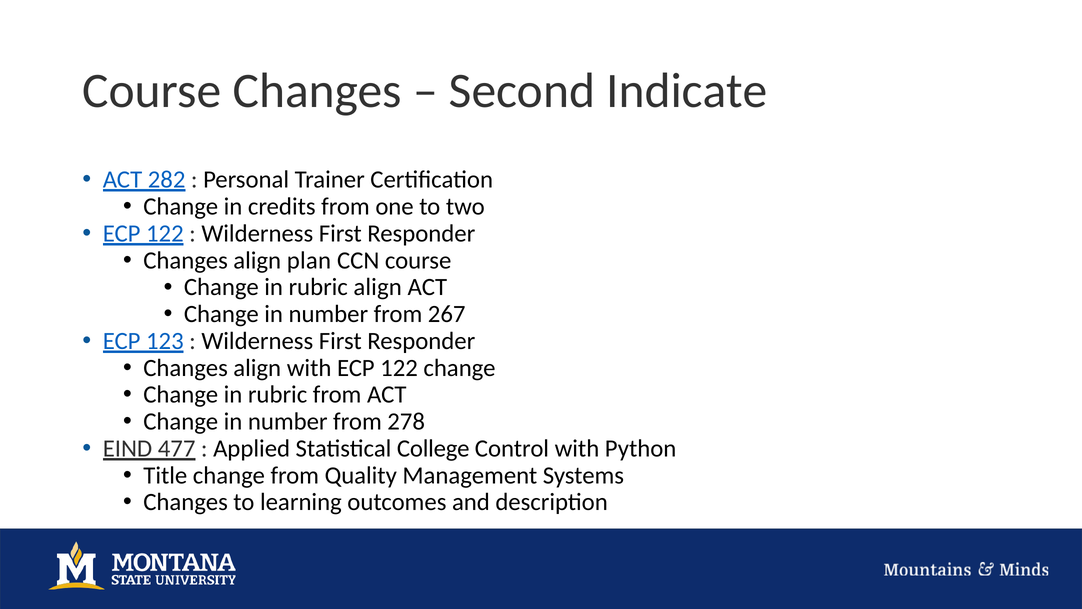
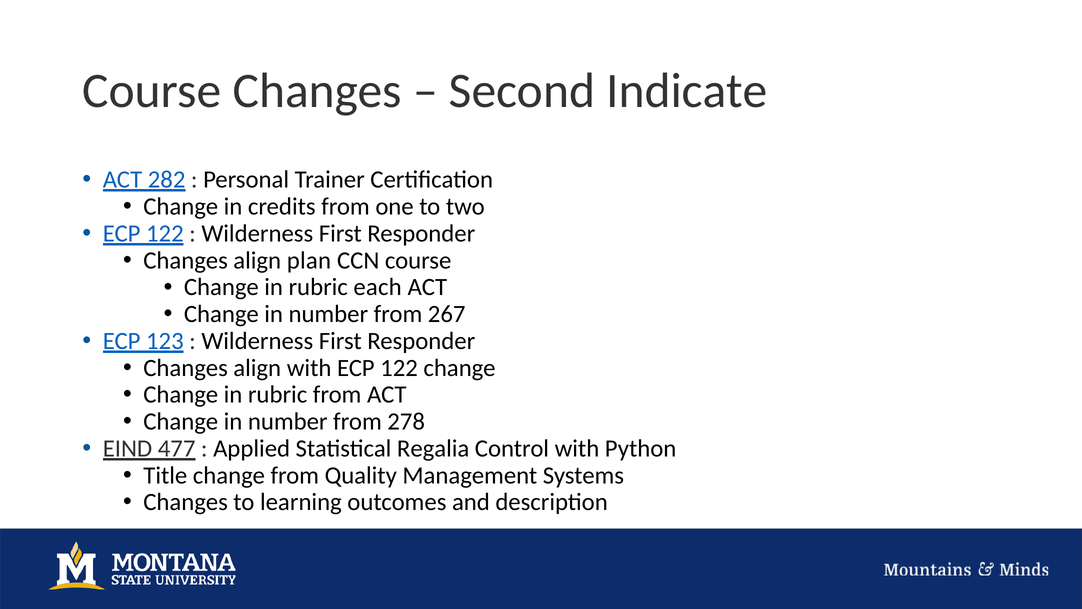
rubric align: align -> each
College: College -> Regalia
